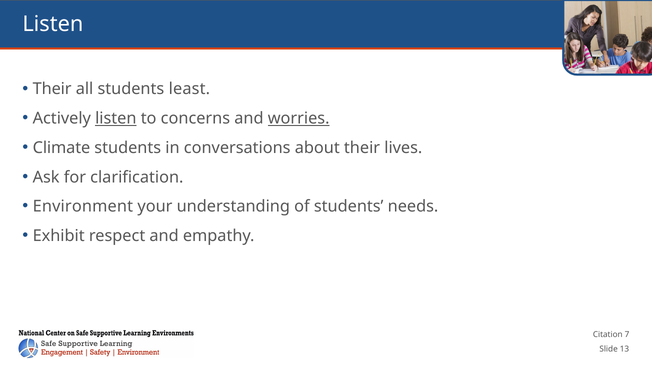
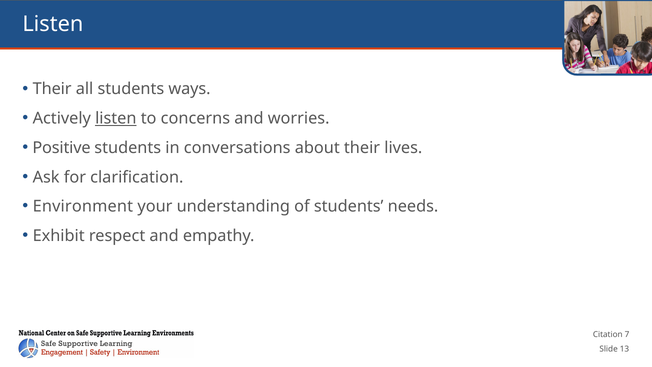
least: least -> ways
worries underline: present -> none
Climate: Climate -> Positive
